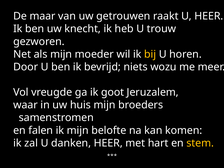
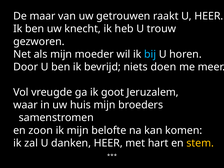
bij colour: yellow -> light blue
wozu: wozu -> doen
falen: falen -> zoon
